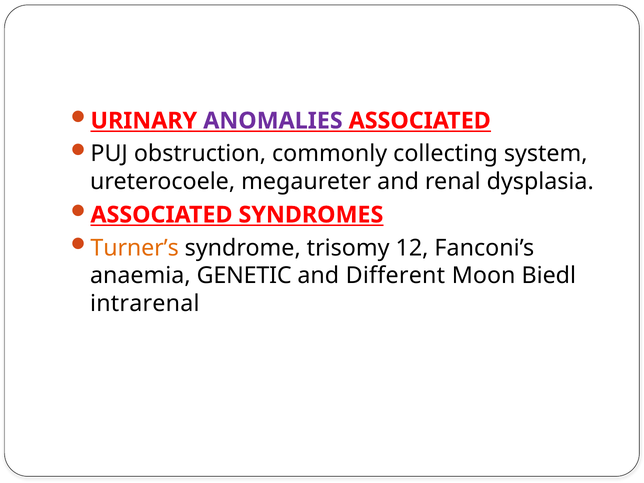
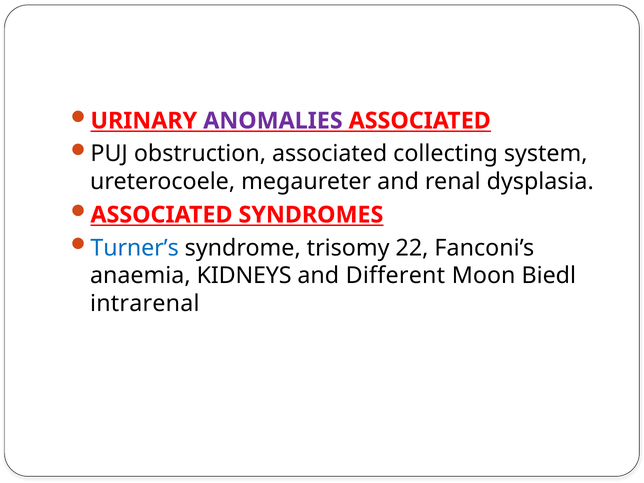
obstruction commonly: commonly -> associated
Turner’s colour: orange -> blue
12: 12 -> 22
GENETIC: GENETIC -> KIDNEYS
